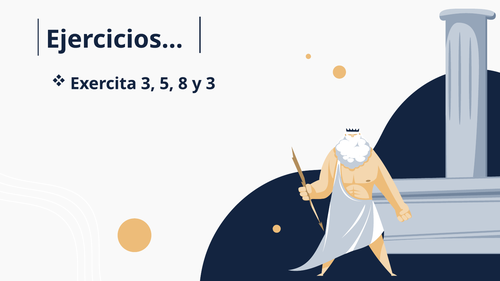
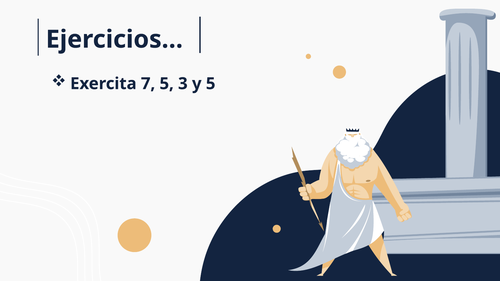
Exercita 3: 3 -> 7
8: 8 -> 3
y 3: 3 -> 5
